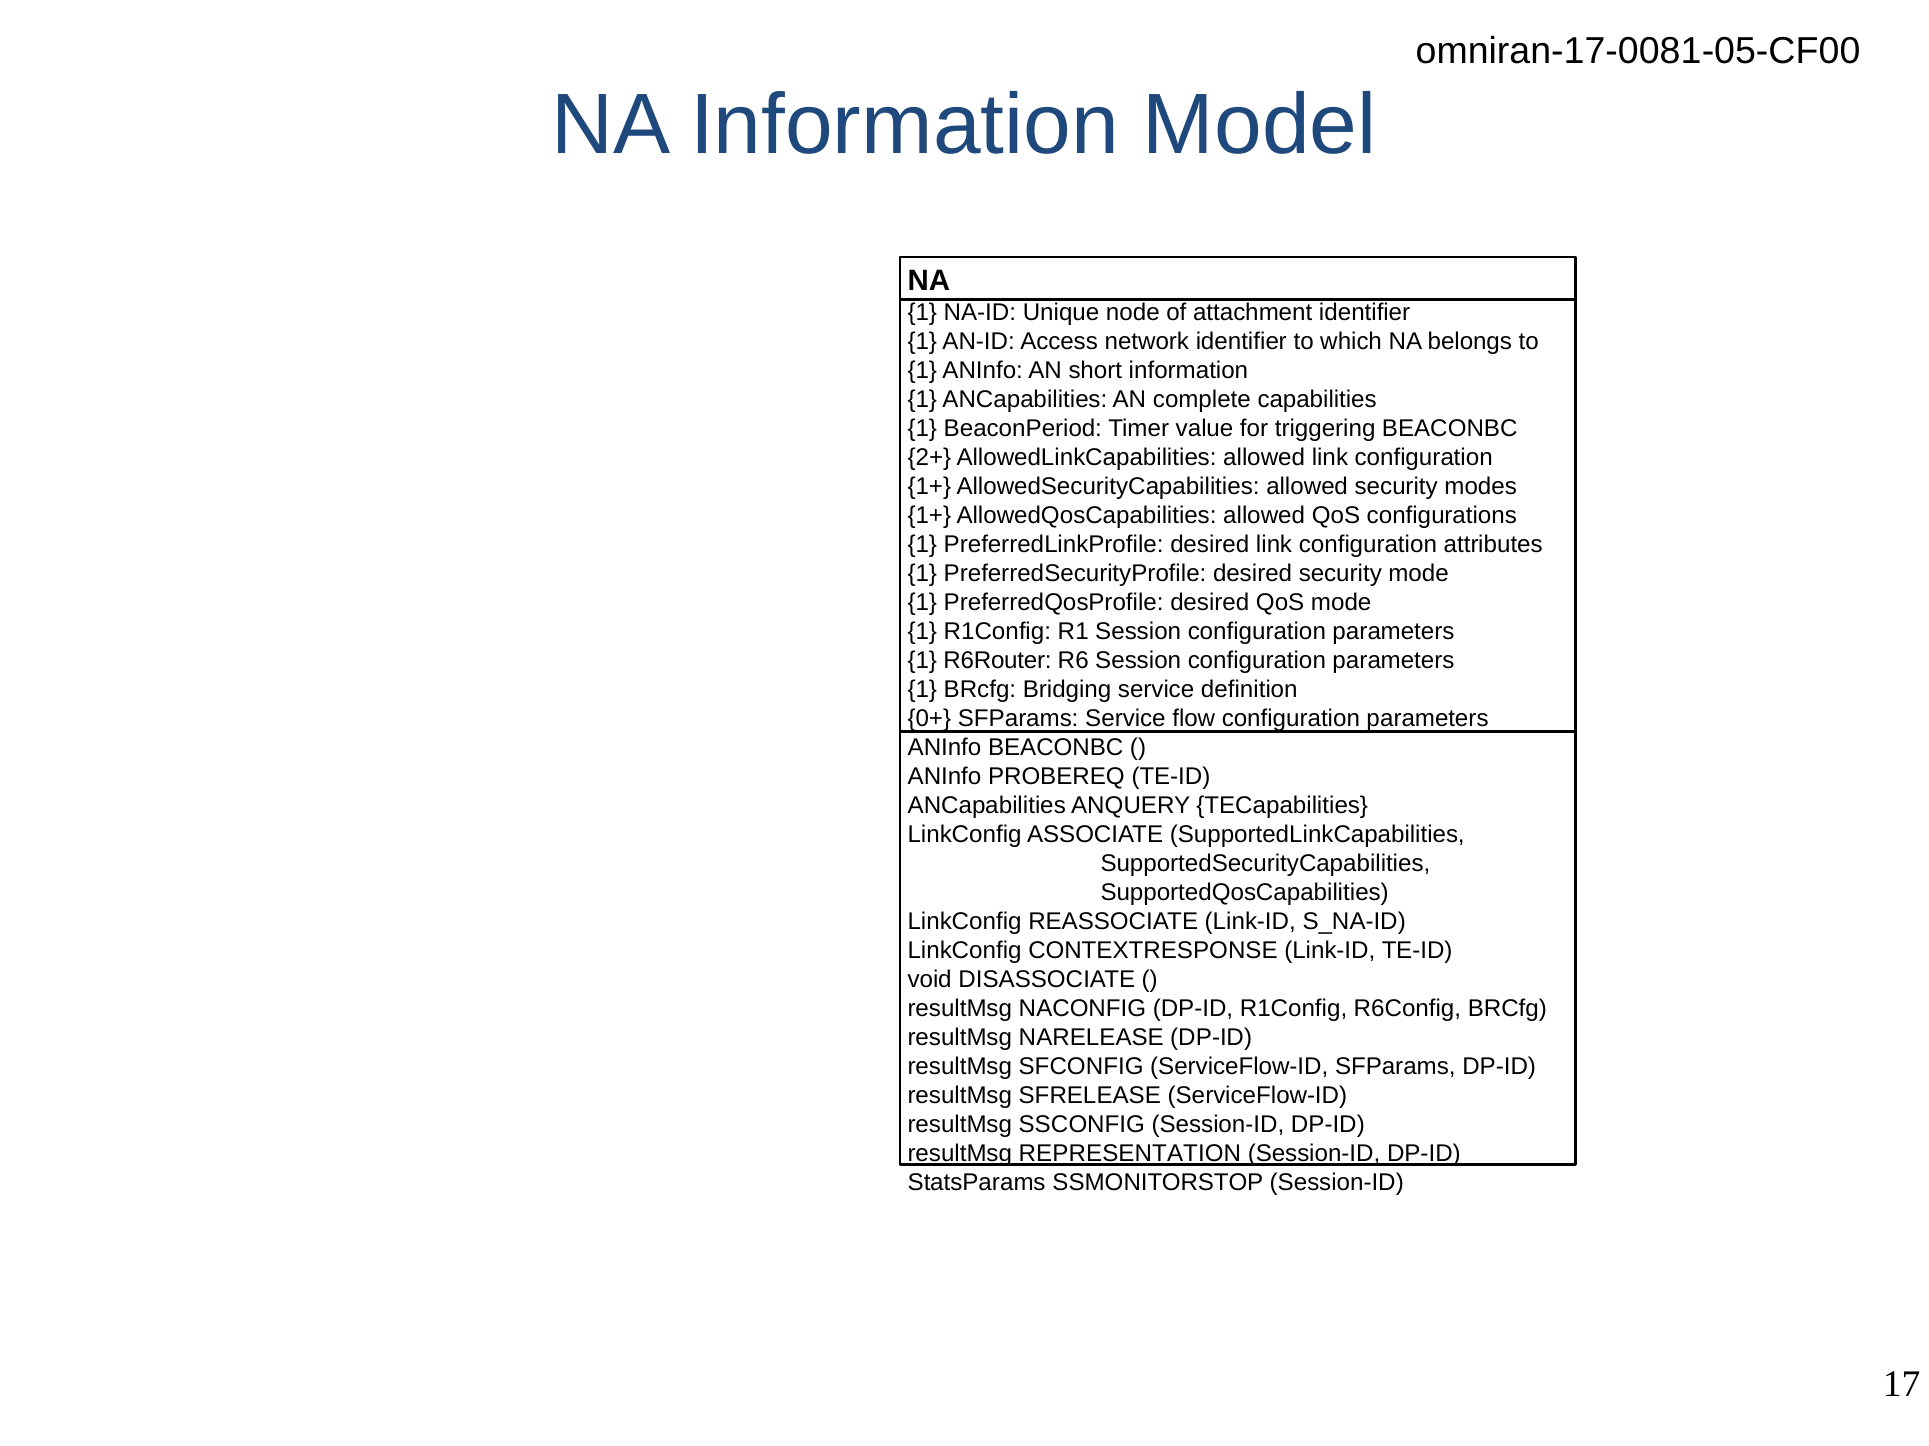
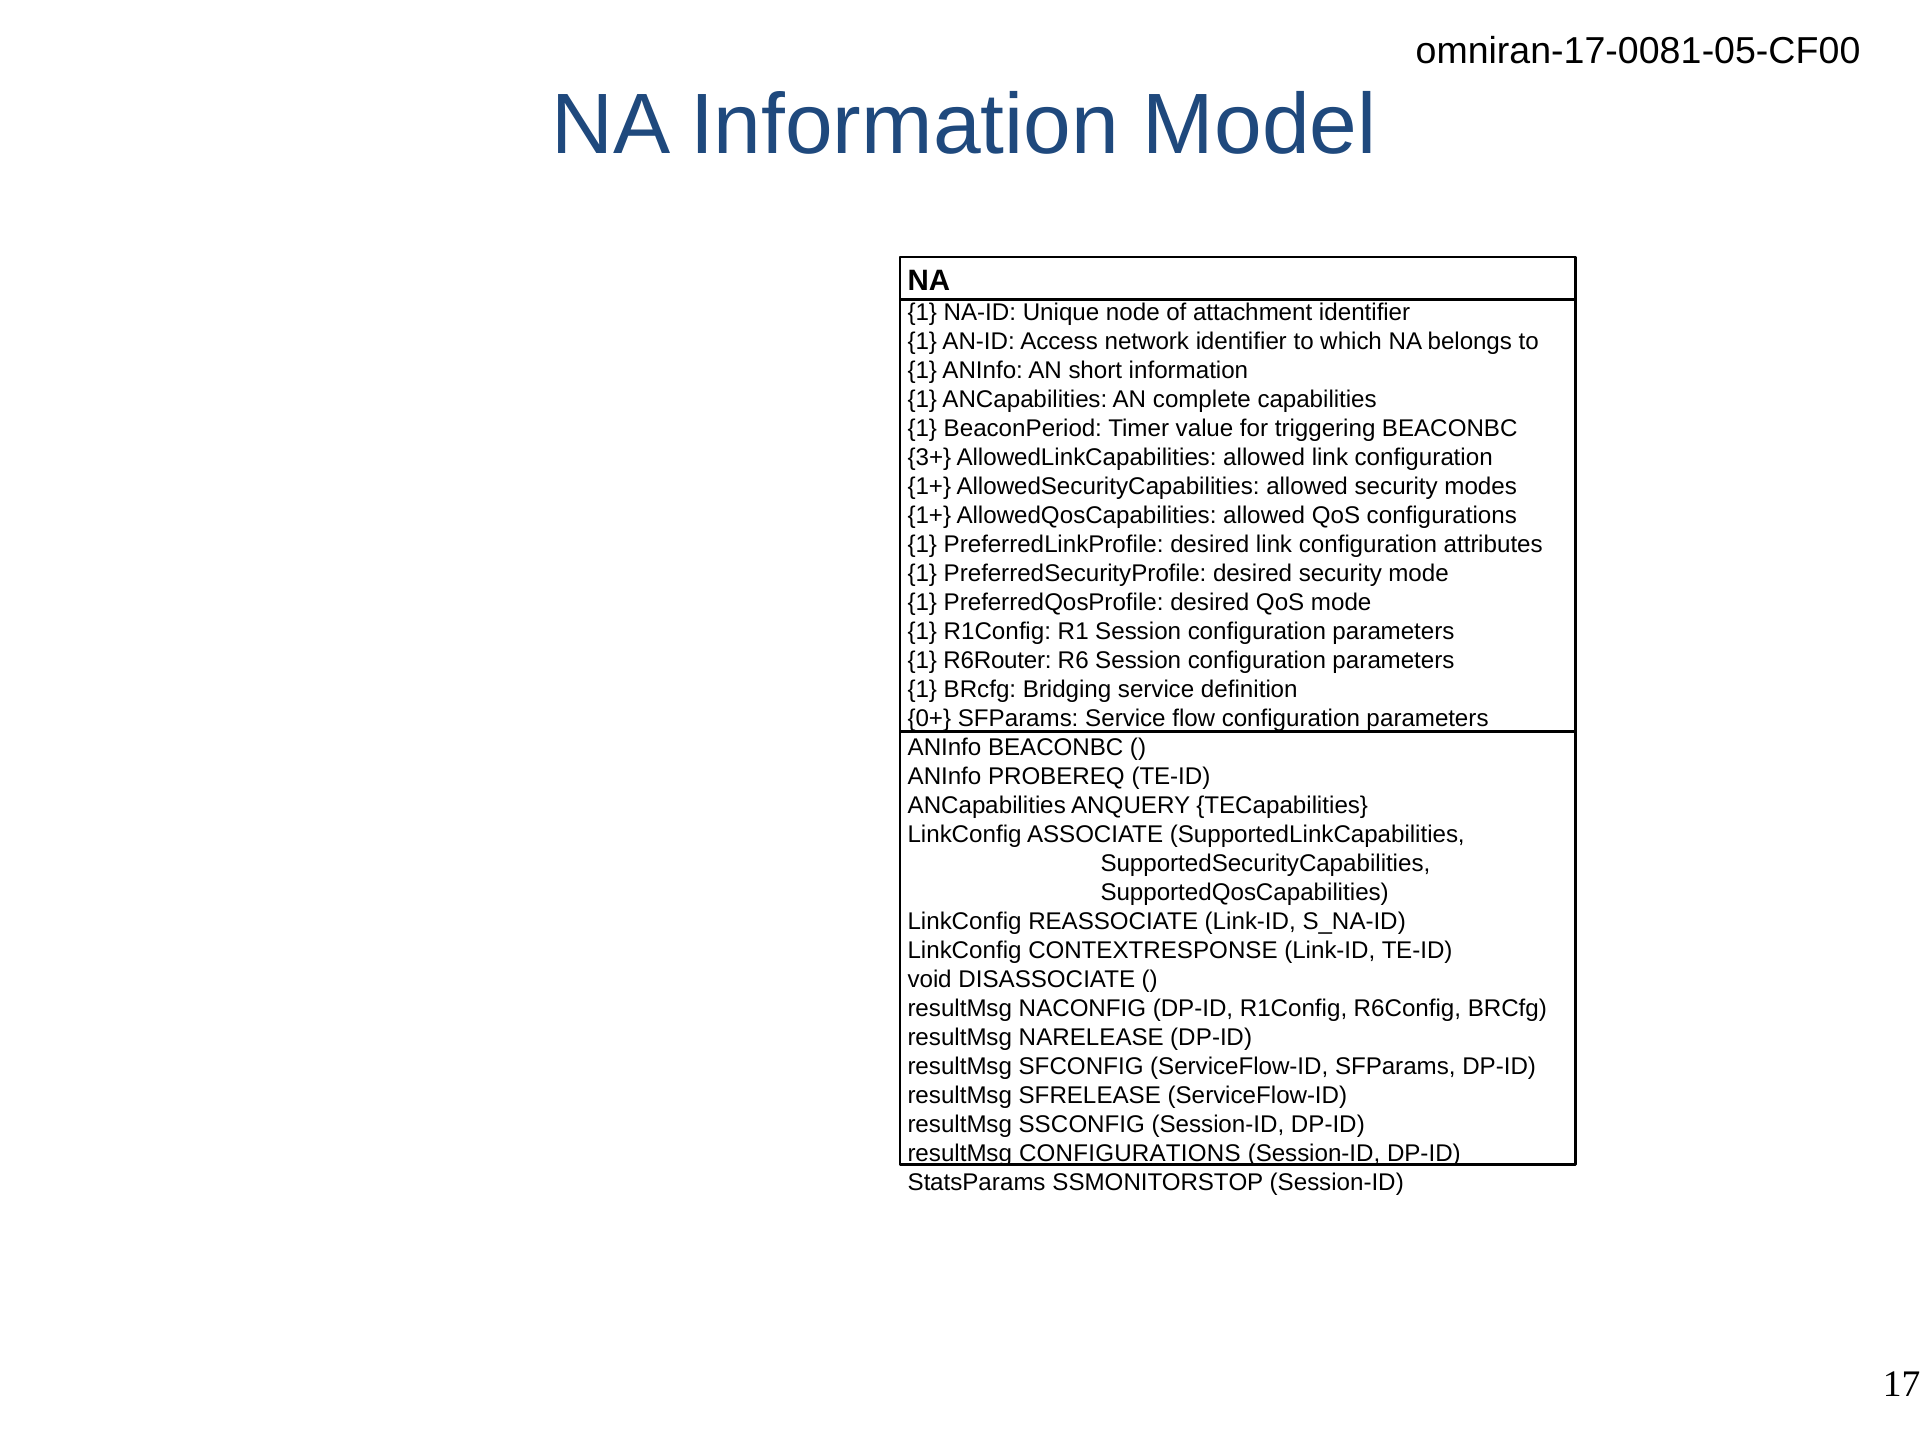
2+: 2+ -> 3+
resultMsg REPRESENTATION: REPRESENTATION -> CONFIGURATIONS
